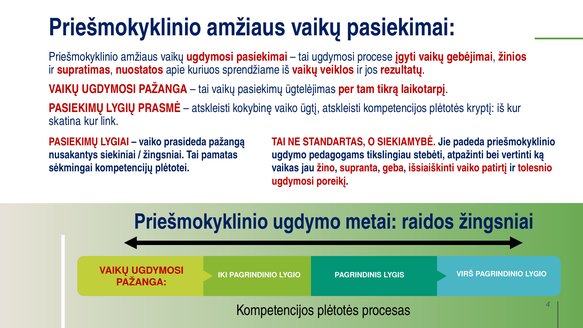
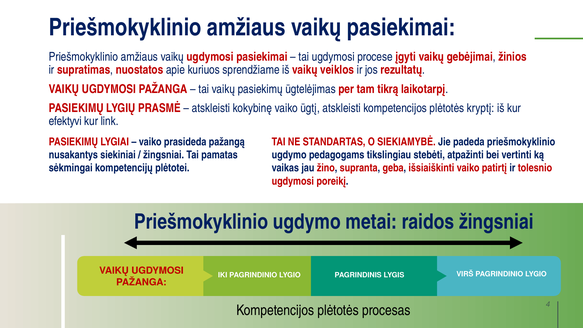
skatina: skatina -> efektyvi
